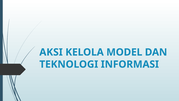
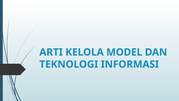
AKSI: AKSI -> ARTI
